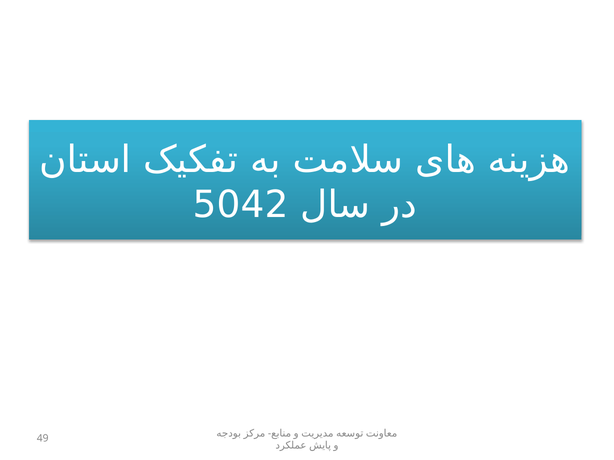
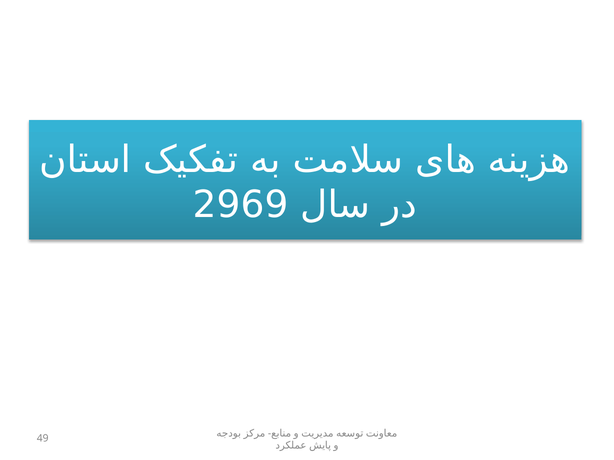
5042: 5042 -> 2969
